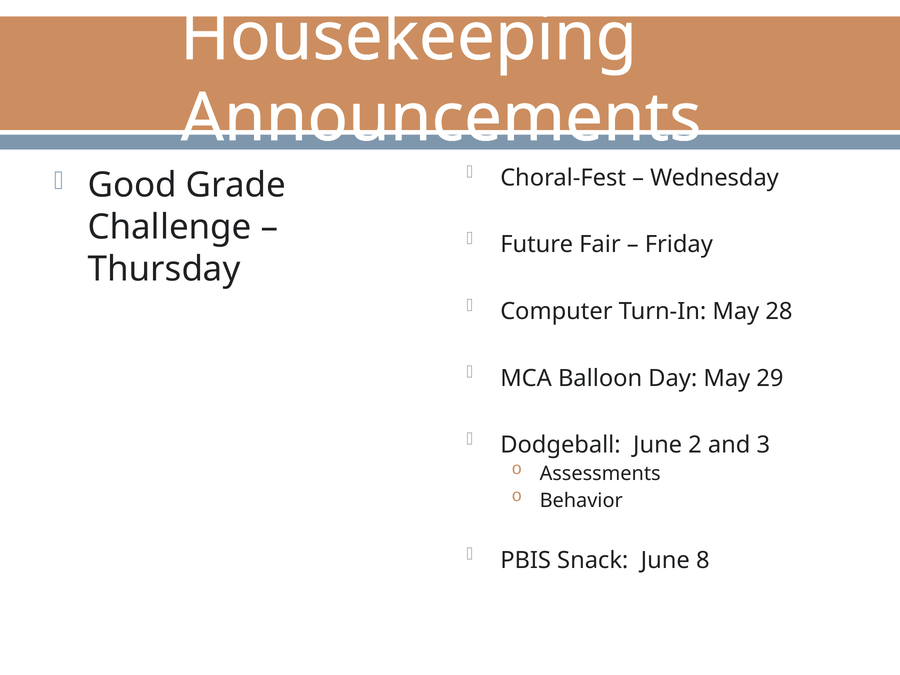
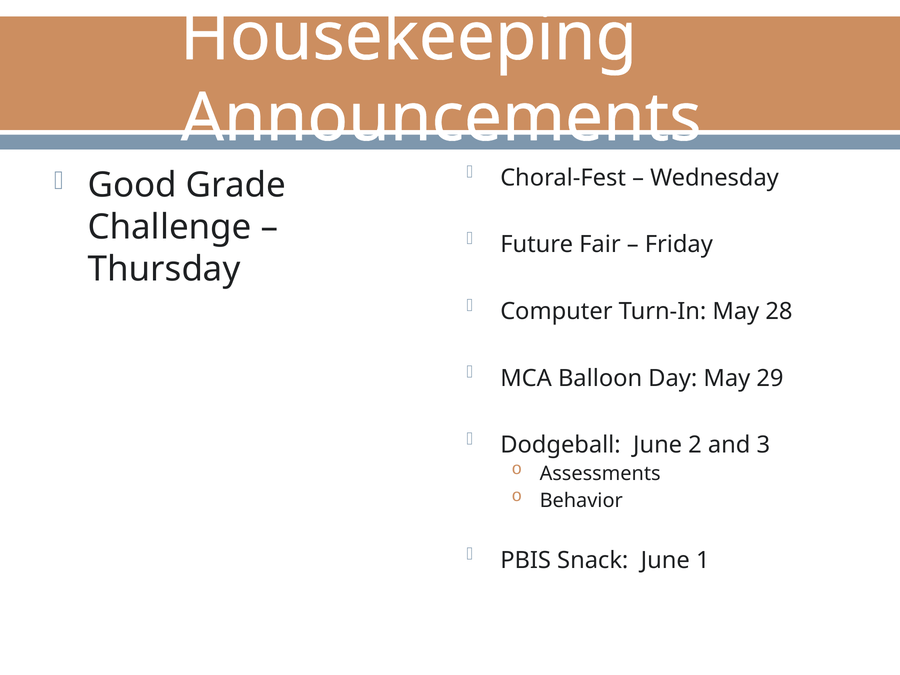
8: 8 -> 1
